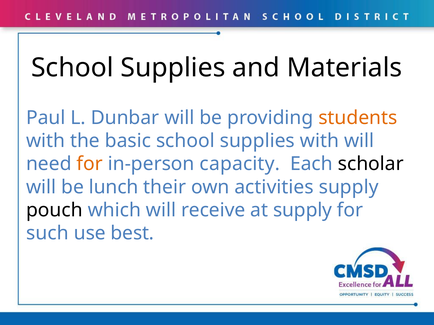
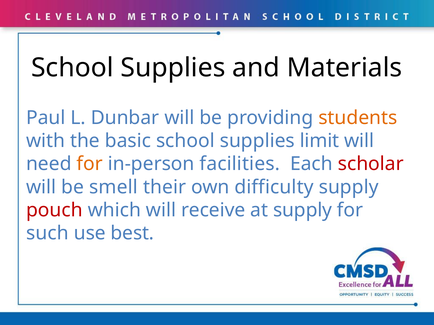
supplies with: with -> limit
capacity: capacity -> facilities
scholar colour: black -> red
lunch: lunch -> smell
activities: activities -> difficulty
pouch colour: black -> red
